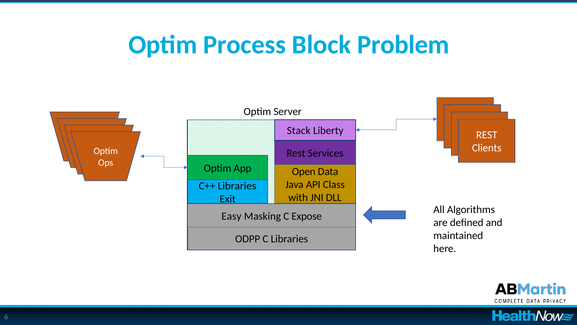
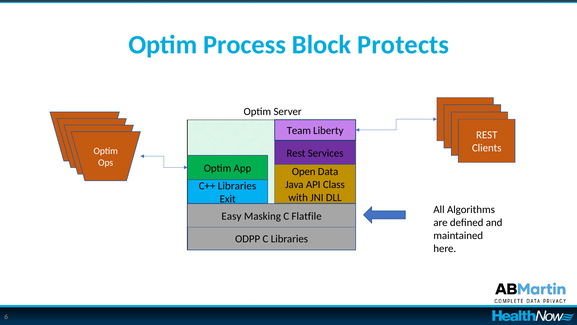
Problem: Problem -> Protects
Stack: Stack -> Team
Expose: Expose -> Flatfile
